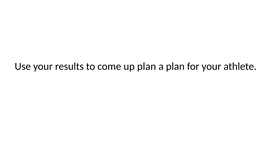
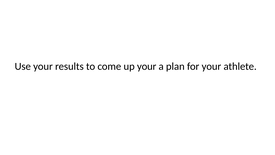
up plan: plan -> your
